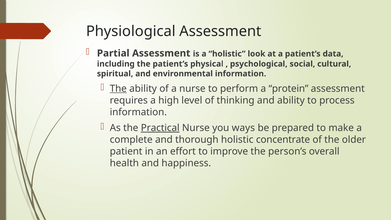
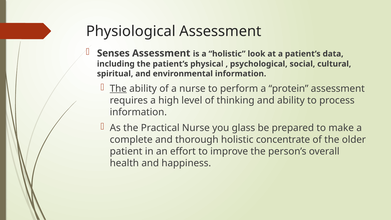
Partial: Partial -> Senses
Practical underline: present -> none
ways: ways -> glass
